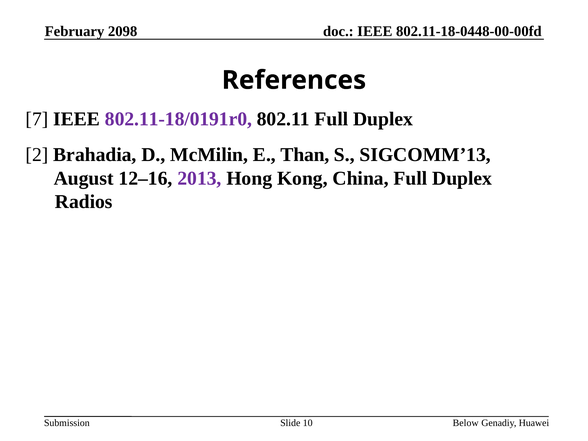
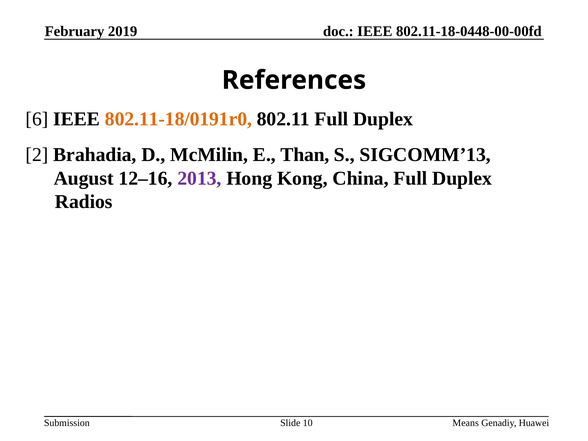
2098: 2098 -> 2019
7: 7 -> 6
802.11-18/0191r0 colour: purple -> orange
Below: Below -> Means
